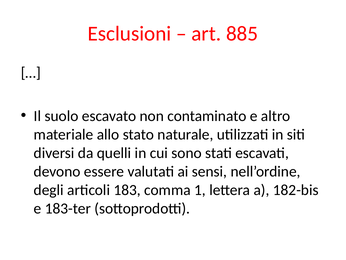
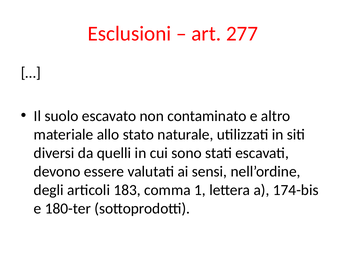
885: 885 -> 277
182-bis: 182-bis -> 174-bis
183-ter: 183-ter -> 180-ter
